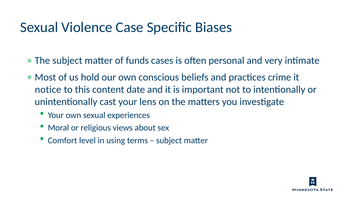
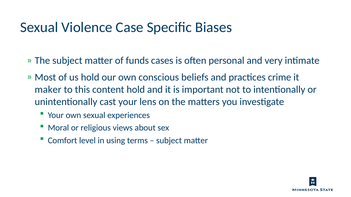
notice: notice -> maker
content date: date -> hold
